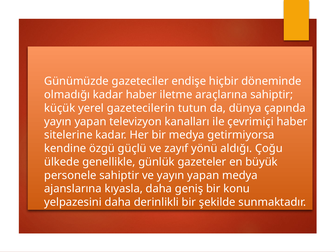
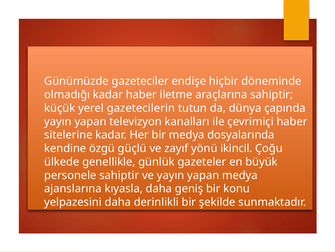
getirmiyorsa: getirmiyorsa -> dosyalarında
aldığı: aldığı -> ikincil
